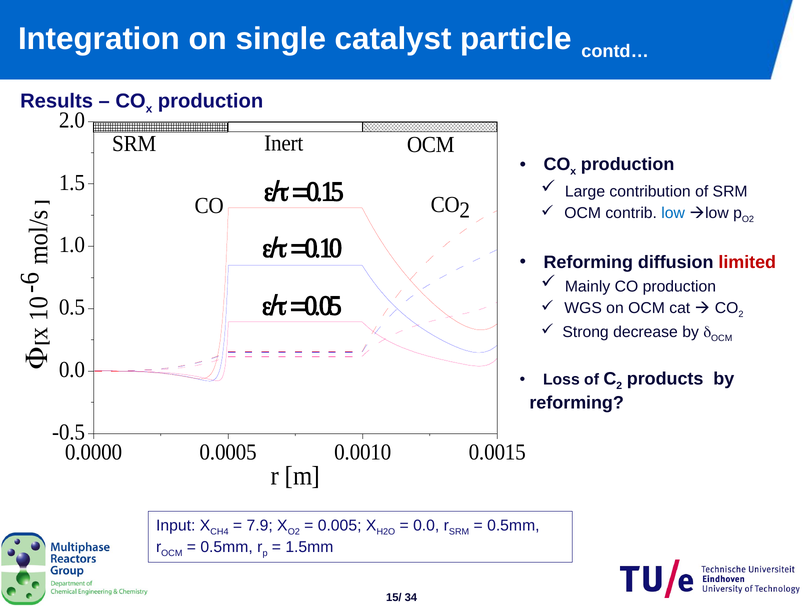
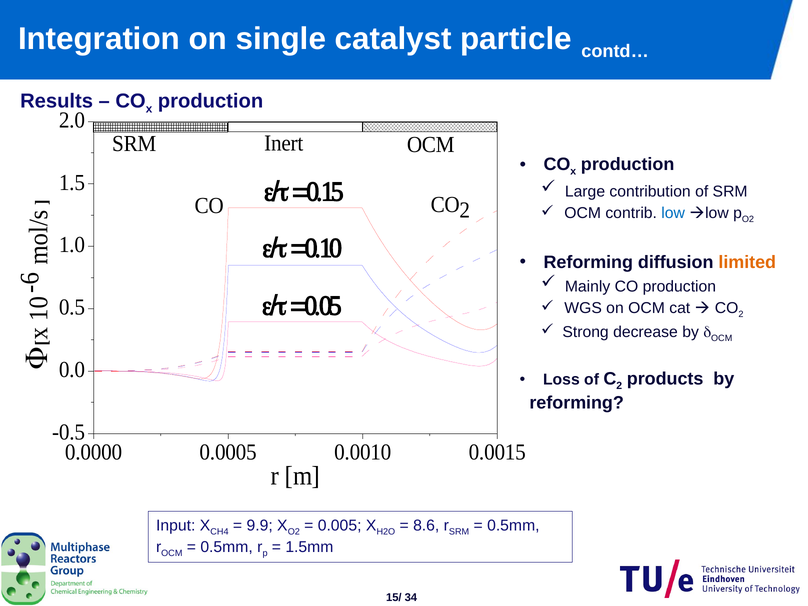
limited colour: red -> orange
7.9: 7.9 -> 9.9
0.0 at (426, 526): 0.0 -> 8.6
